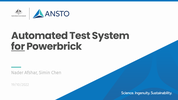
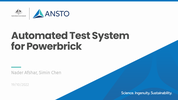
for underline: present -> none
